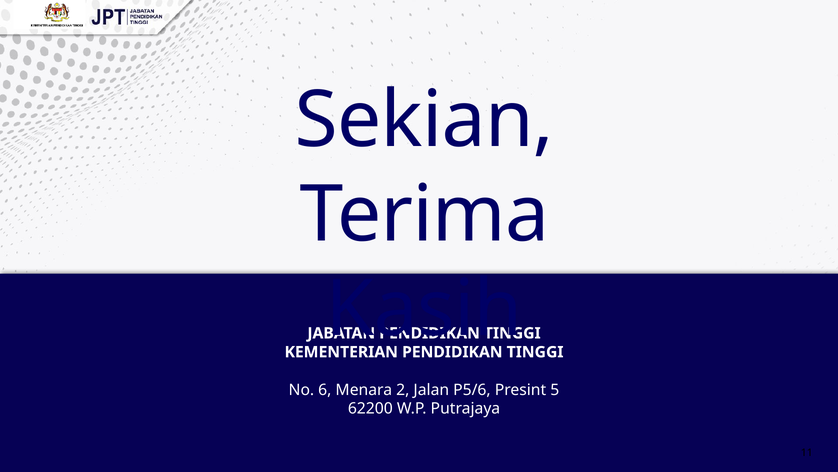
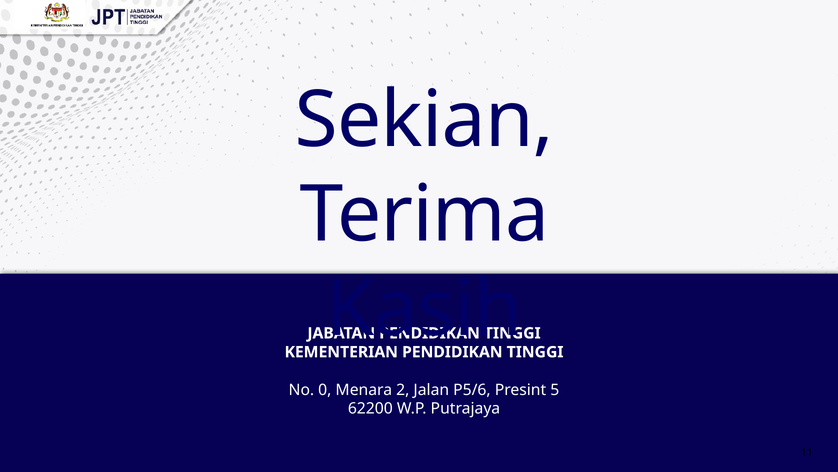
6: 6 -> 0
